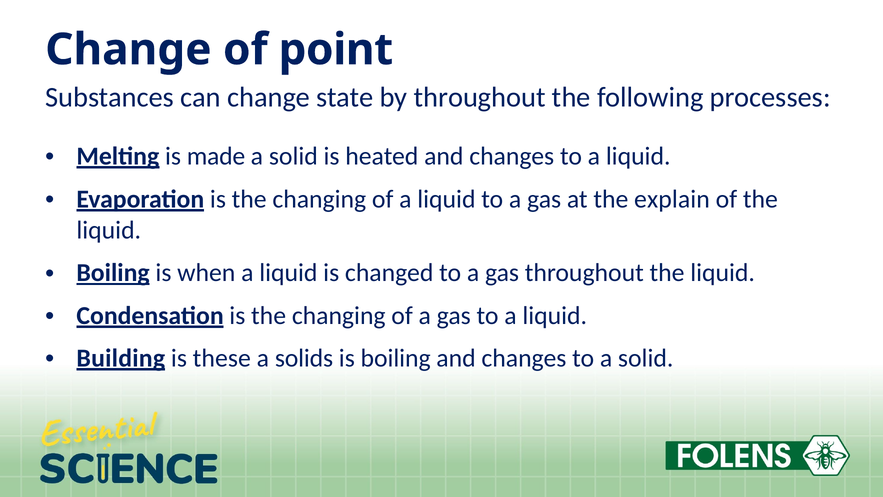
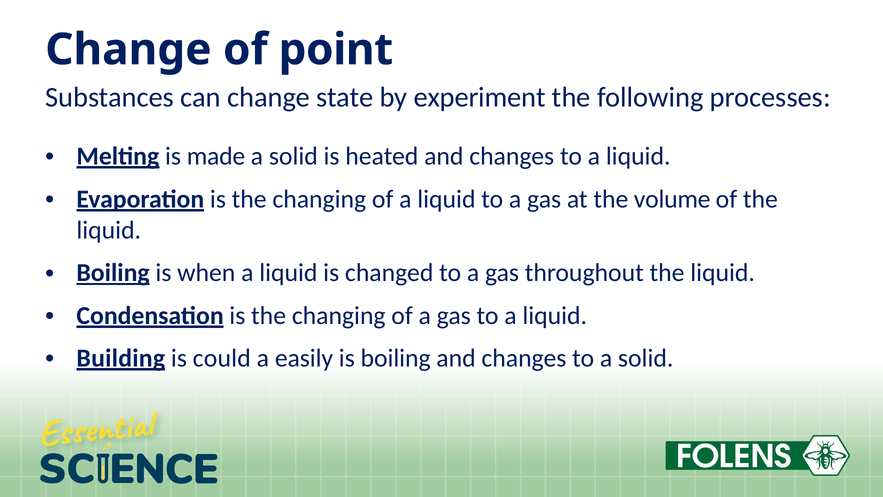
by throughout: throughout -> experiment
explain: explain -> volume
these: these -> could
solids: solids -> easily
